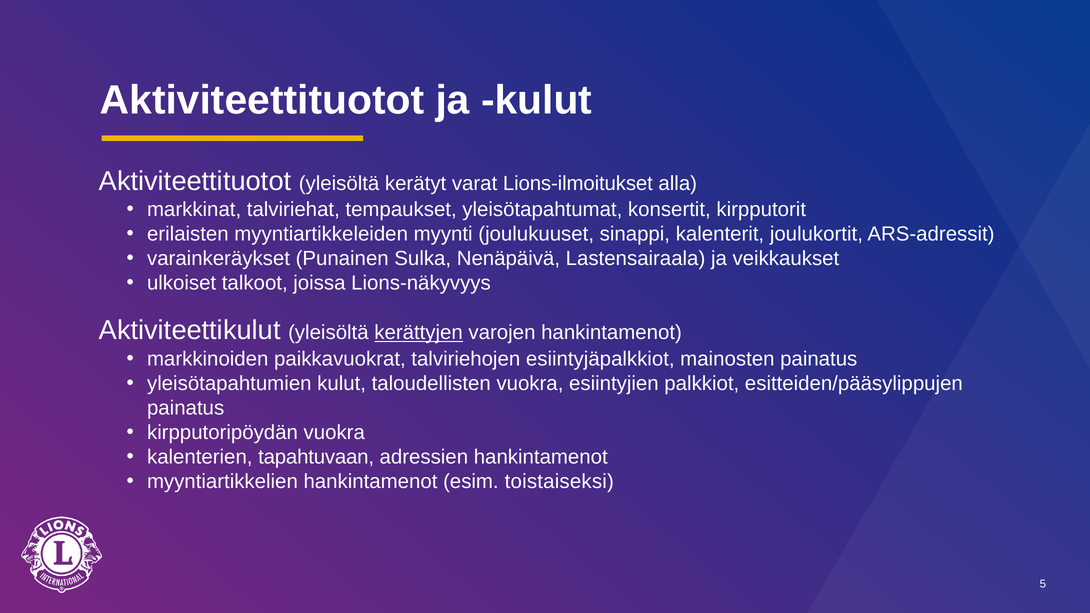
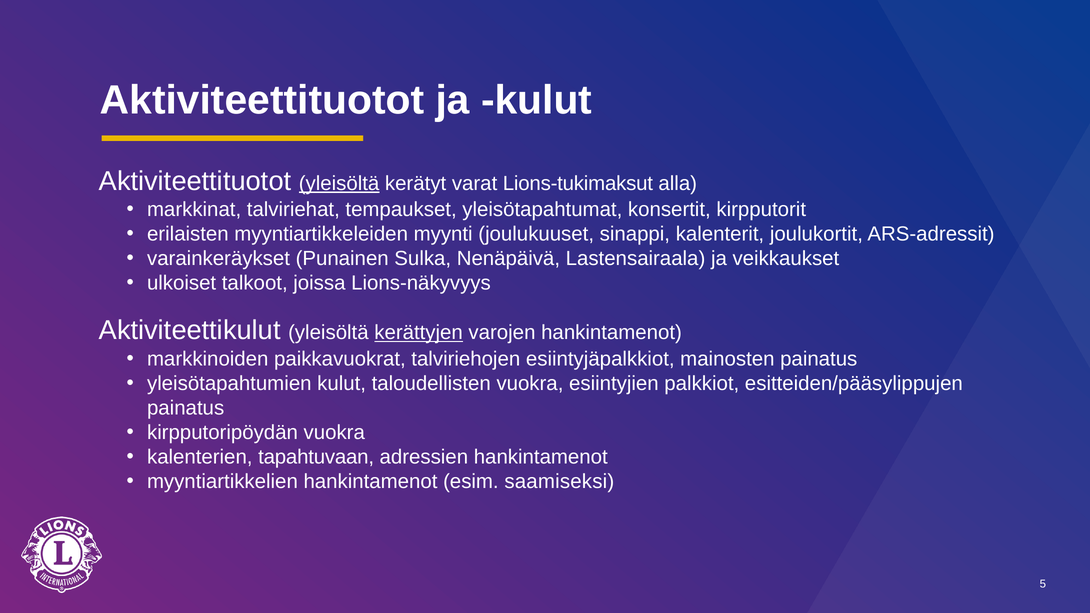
yleisöltä at (339, 184) underline: none -> present
Lions-ilmoitukset: Lions-ilmoitukset -> Lions-tukimaksut
toistaiseksi: toistaiseksi -> saamiseksi
